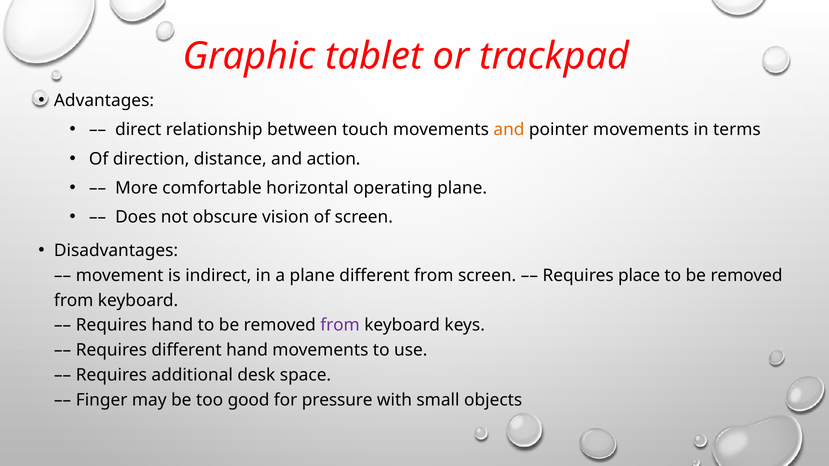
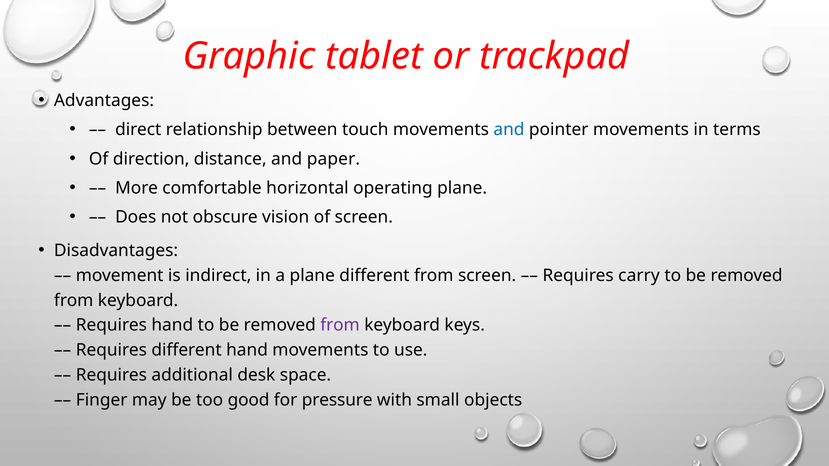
and at (509, 130) colour: orange -> blue
action: action -> paper
place: place -> carry
